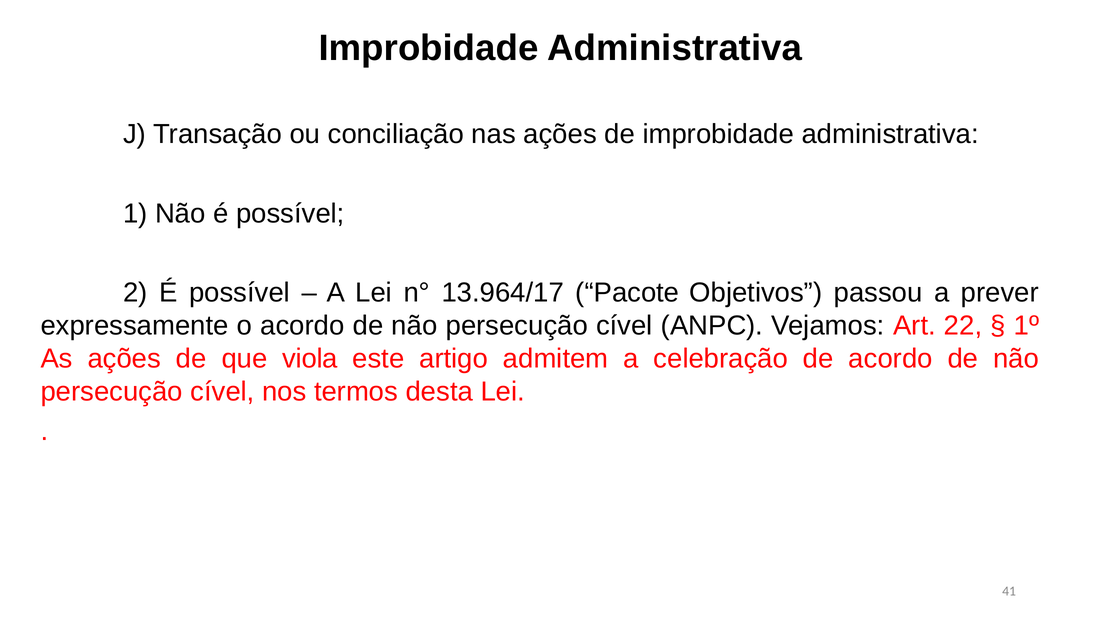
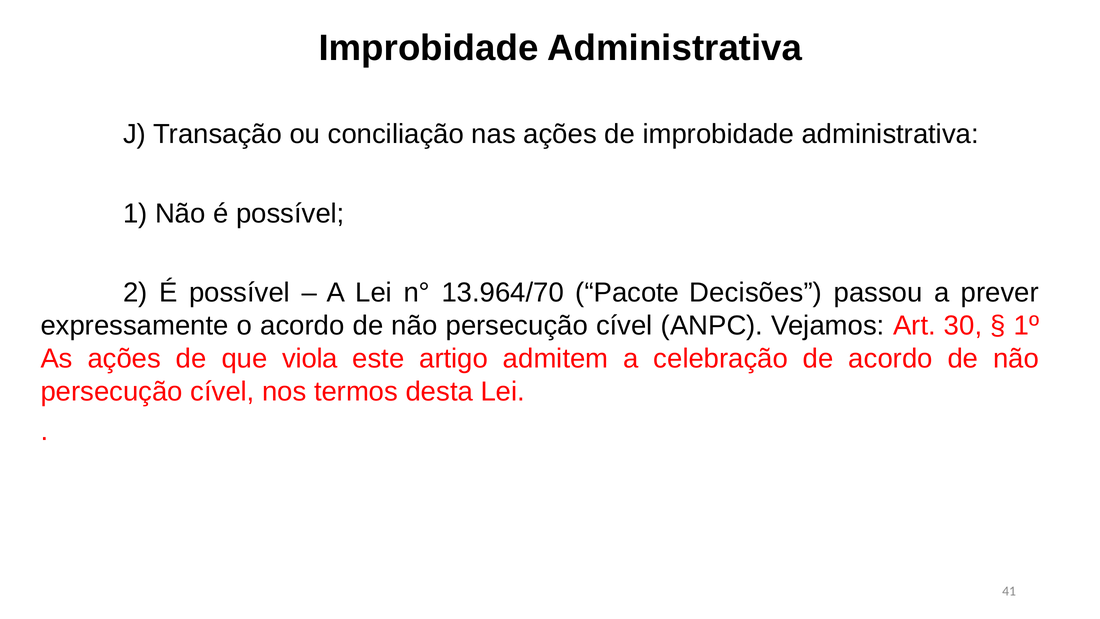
13.964/17: 13.964/17 -> 13.964/70
Objetivos: Objetivos -> Decisões
22: 22 -> 30
